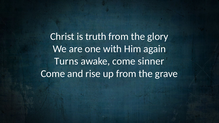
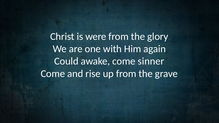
truth: truth -> were
Turns: Turns -> Could
